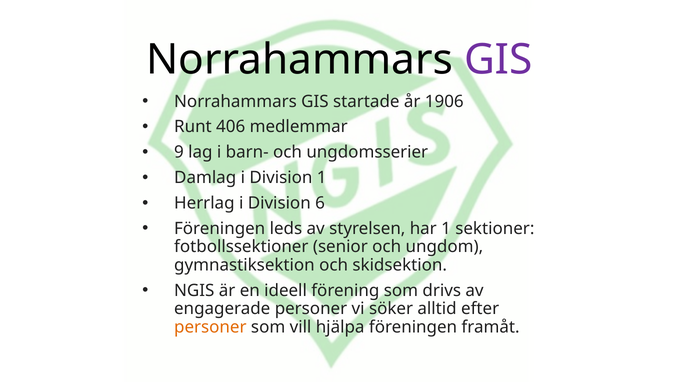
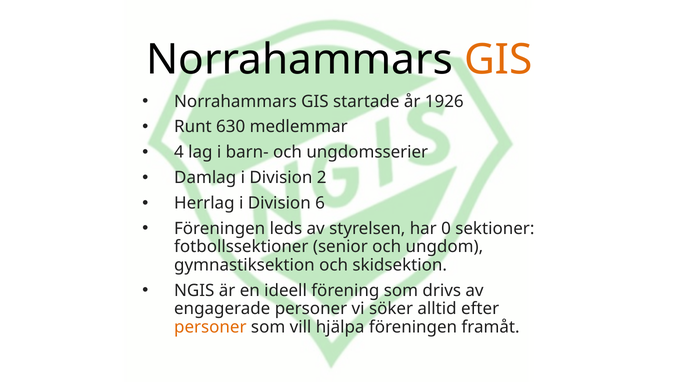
GIS at (498, 60) colour: purple -> orange
1906: 1906 -> 1926
406: 406 -> 630
9: 9 -> 4
Division 1: 1 -> 2
har 1: 1 -> 0
